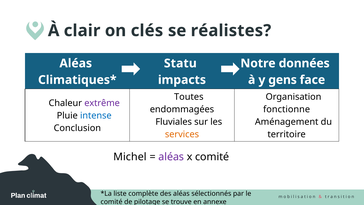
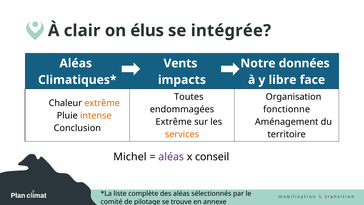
clés: clés -> élus
réalistes: réalistes -> intégrée
Statu: Statu -> Vents
gens: gens -> libre
extrême at (102, 103) colour: purple -> orange
intense colour: blue -> orange
Fluviales at (174, 122): Fluviales -> Extrême
x comité: comité -> conseil
